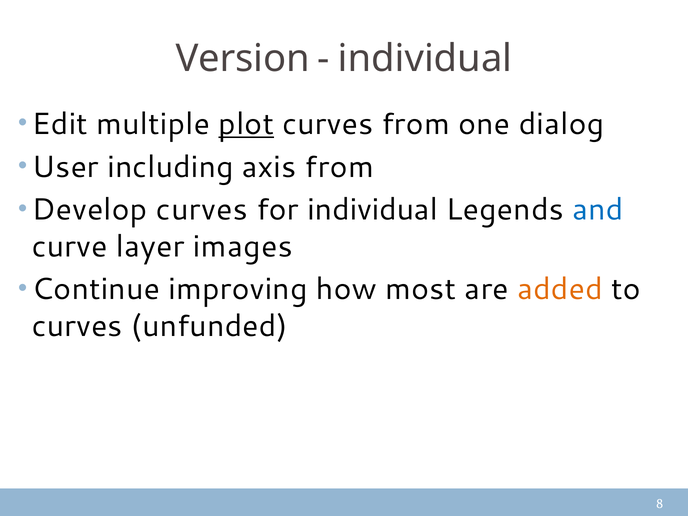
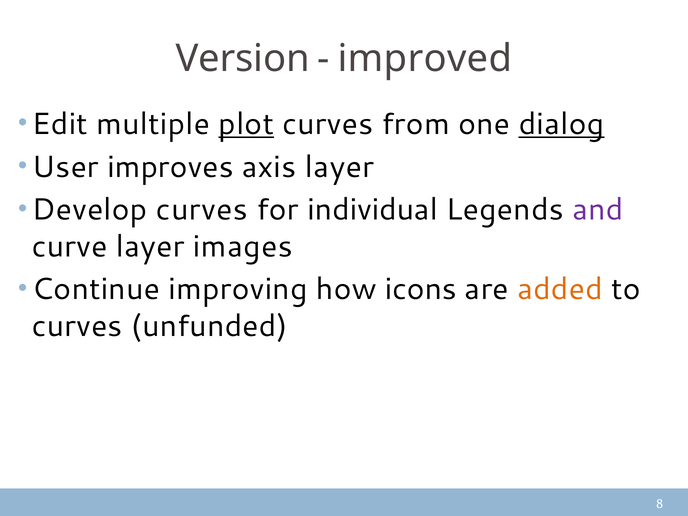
individual at (425, 59): individual -> improved
dialog underline: none -> present
including: including -> improves
axis from: from -> layer
and colour: blue -> purple
most: most -> icons
